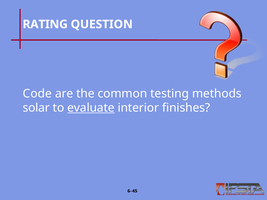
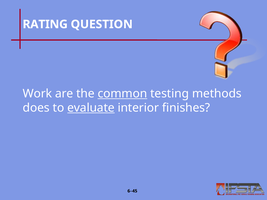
Code: Code -> Work
common underline: none -> present
solar: solar -> does
